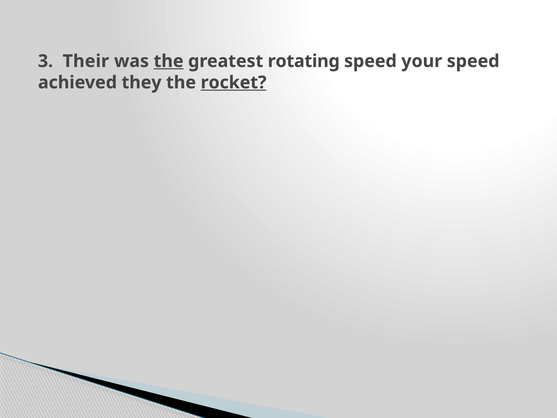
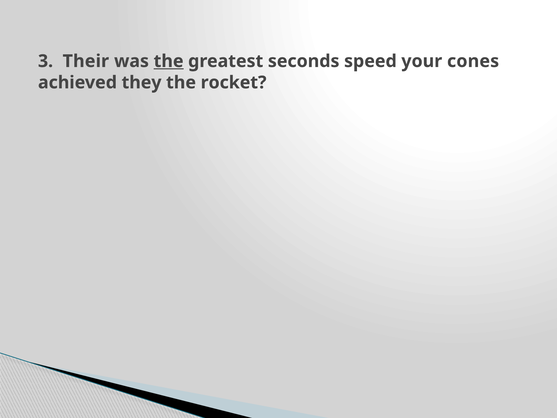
rotating: rotating -> seconds
your speed: speed -> cones
rocket underline: present -> none
